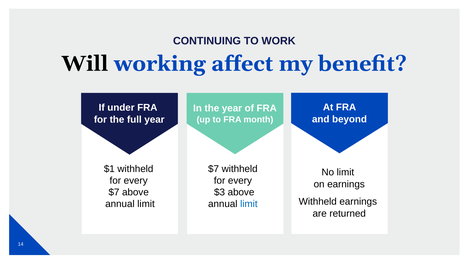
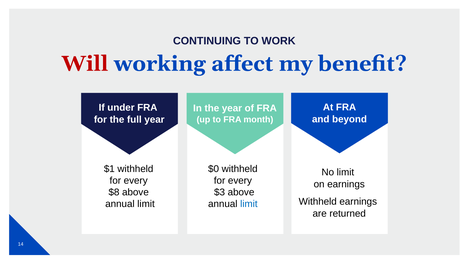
Will colour: black -> red
$7 at (214, 169): $7 -> $0
$7 at (114, 192): $7 -> $8
